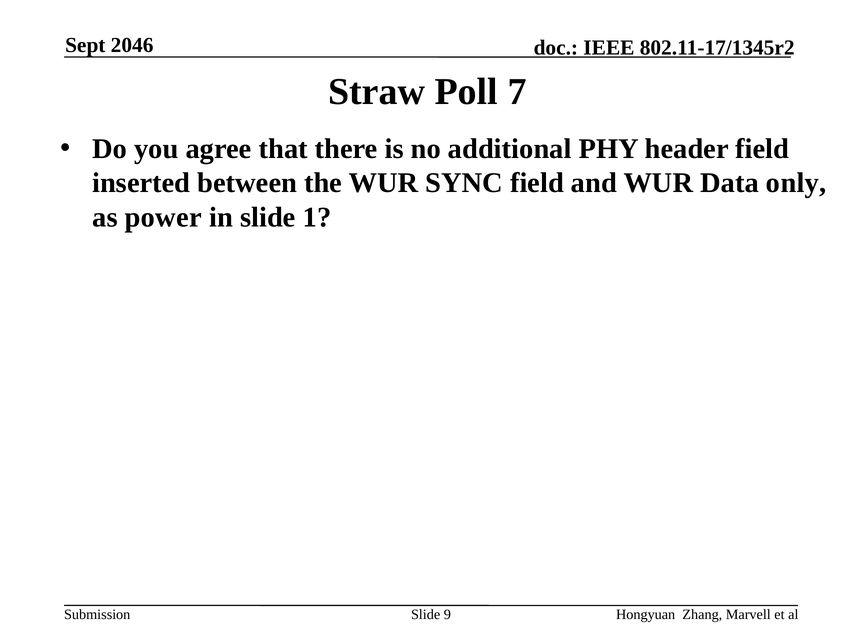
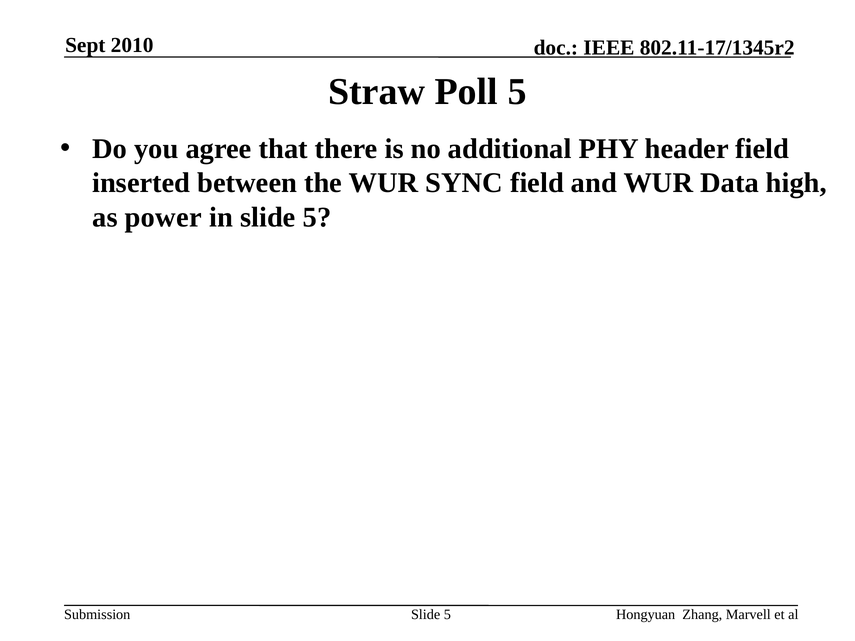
2046: 2046 -> 2010
Poll 7: 7 -> 5
only: only -> high
in slide 1: 1 -> 5
9 at (447, 615): 9 -> 5
